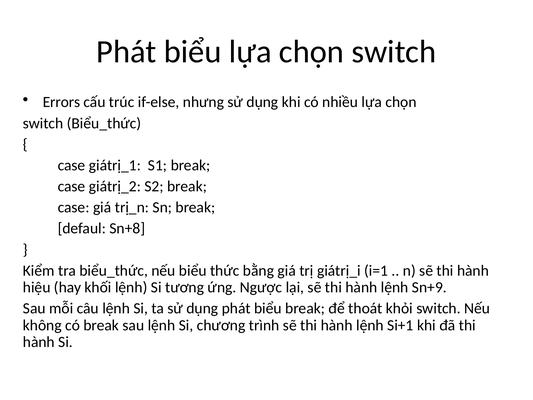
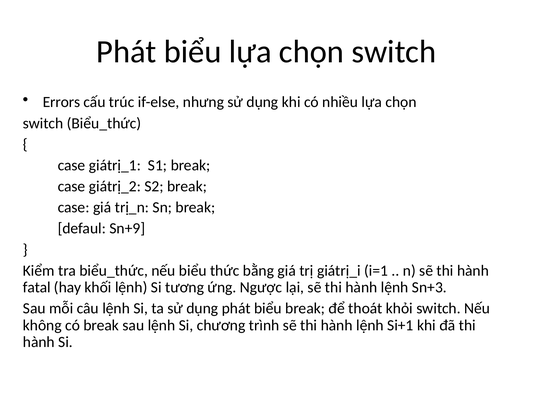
Sn+8: Sn+8 -> Sn+9
hiệu: hiệu -> fatal
Sn+9: Sn+9 -> Sn+3
